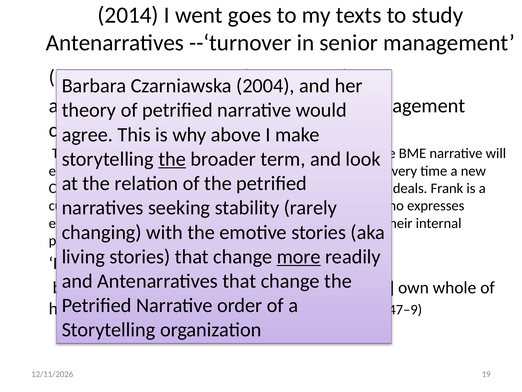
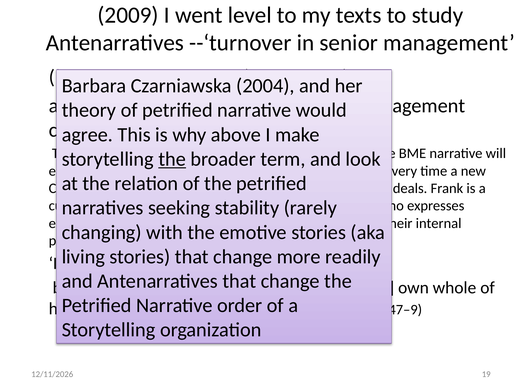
2014: 2014 -> 2009
goes: goes -> level
more underline: present -> none
